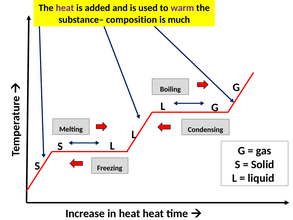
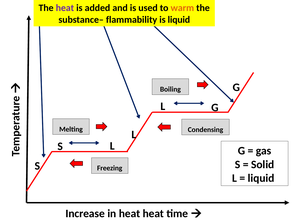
warm colour: purple -> orange
composition: composition -> flammability
is much: much -> liquid
